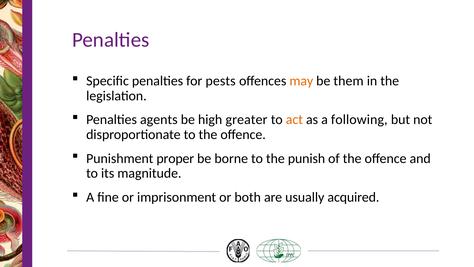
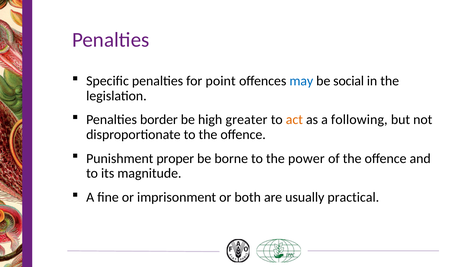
pests: pests -> point
may colour: orange -> blue
them: them -> social
agents: agents -> border
punish: punish -> power
acquired: acquired -> practical
